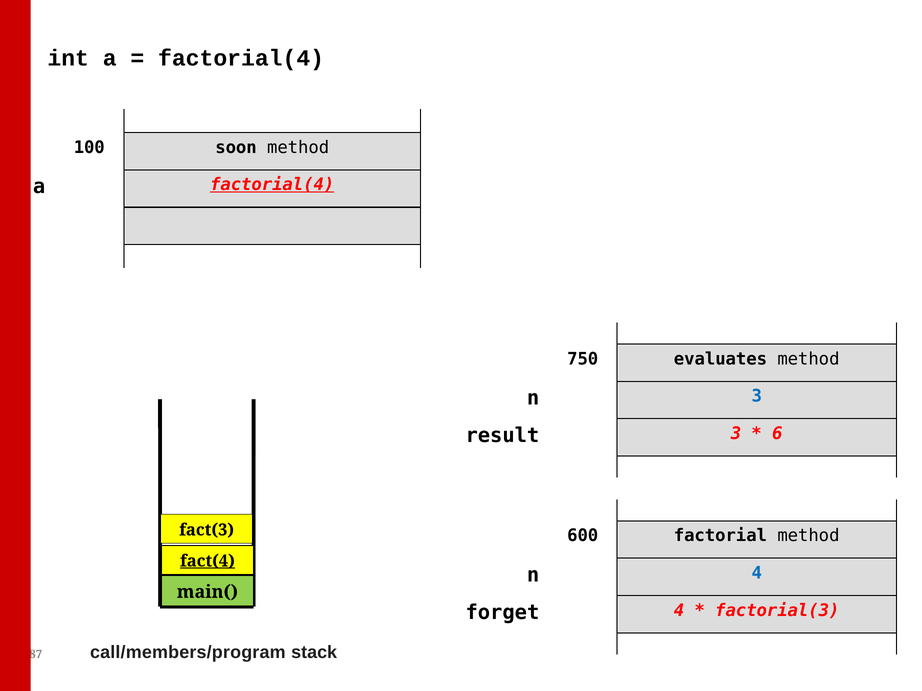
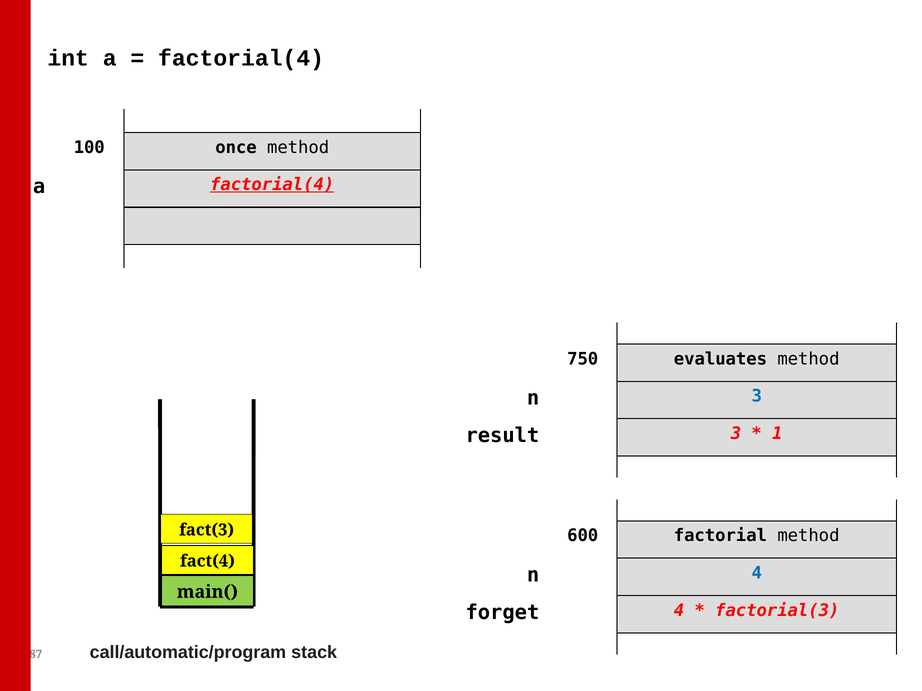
soon: soon -> once
6: 6 -> 1
fact(4 underline: present -> none
call/members/program: call/members/program -> call/automatic/program
